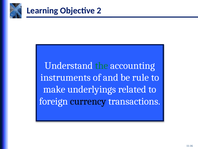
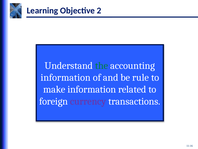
instruments at (66, 77): instruments -> information
make underlyings: underlyings -> information
currency colour: black -> purple
